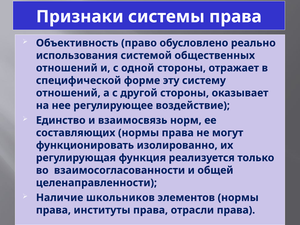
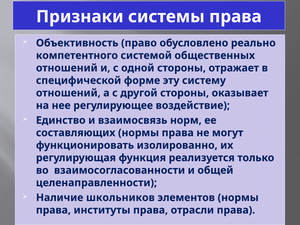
использования: использования -> компетентного
